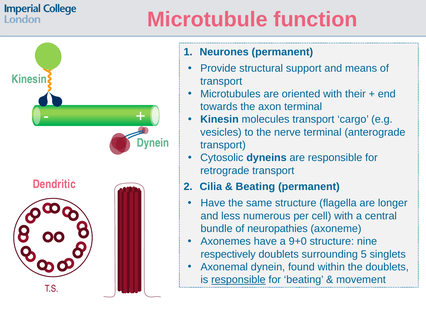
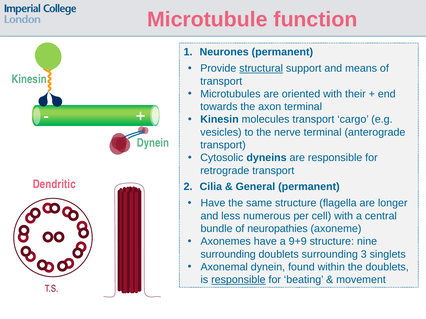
structural underline: none -> present
Beating at (255, 187): Beating -> General
9+0: 9+0 -> 9+9
respectively at (228, 255): respectively -> surrounding
5: 5 -> 3
